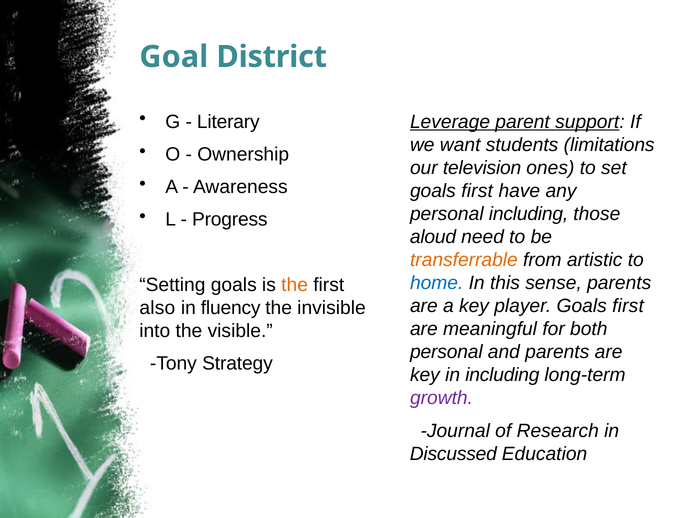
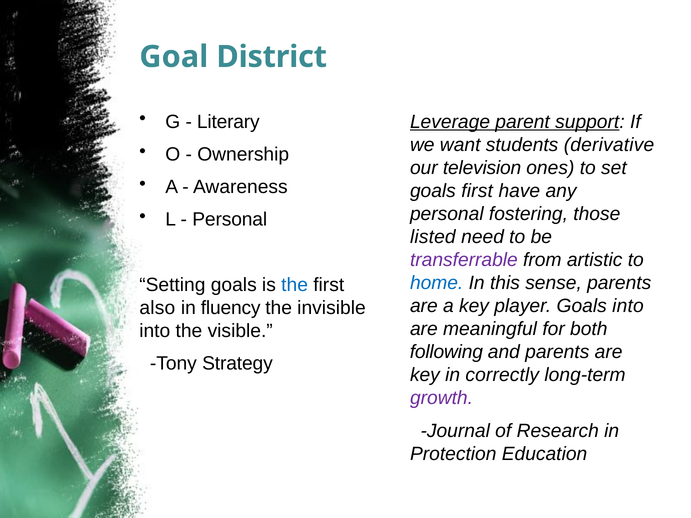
limitations: limitations -> derivative
personal including: including -> fostering
Progress at (230, 220): Progress -> Personal
aloud: aloud -> listed
transferrable colour: orange -> purple
the at (295, 285) colour: orange -> blue
player Goals first: first -> into
personal at (446, 352): personal -> following
in including: including -> correctly
Discussed: Discussed -> Protection
